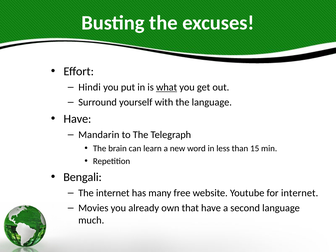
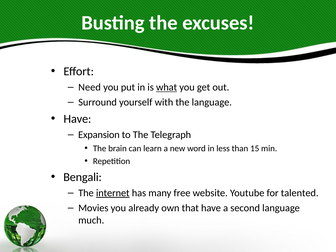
Hindi: Hindi -> Need
Mandarin: Mandarin -> Expansion
internet at (113, 193) underline: none -> present
for internet: internet -> talented
